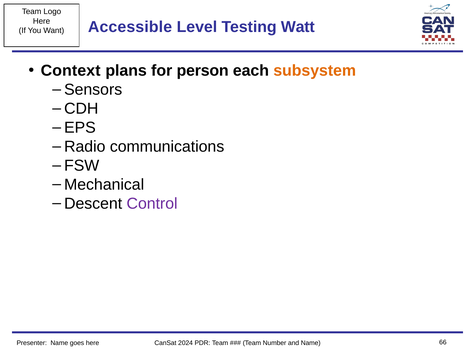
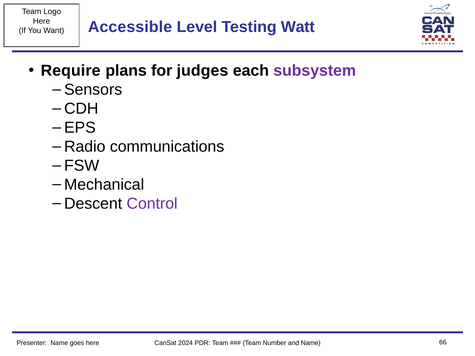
Context: Context -> Require
person: person -> judges
subsystem colour: orange -> purple
